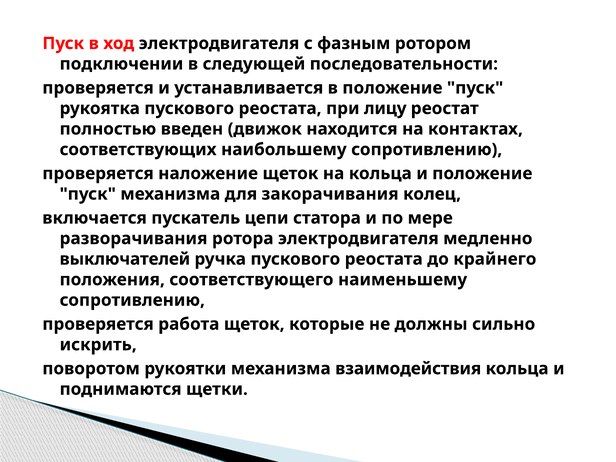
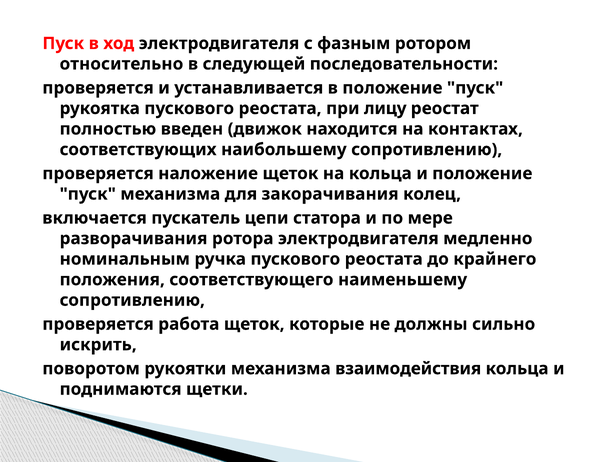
подключении: подключении -> относительно
выключателей: выключателей -> номинальным
